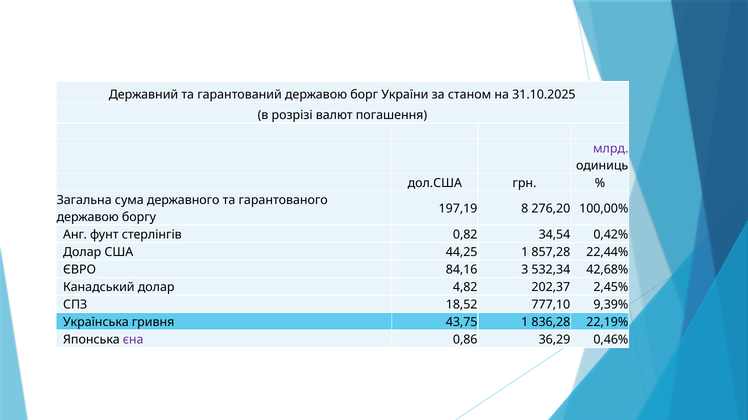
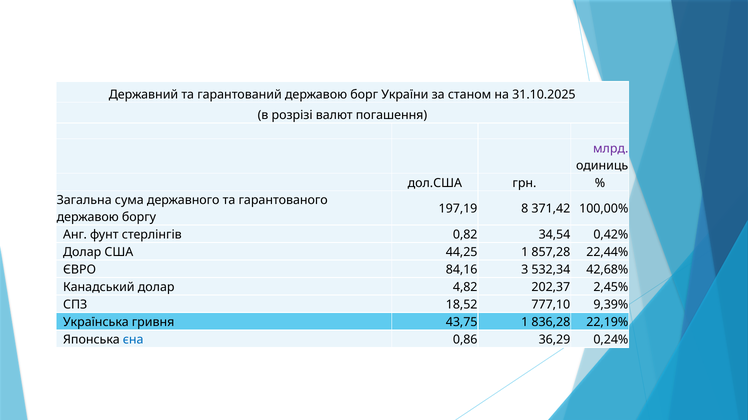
276,20: 276,20 -> 371,42
єна colour: purple -> blue
0,46%: 0,46% -> 0,24%
